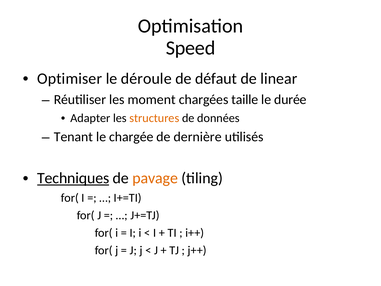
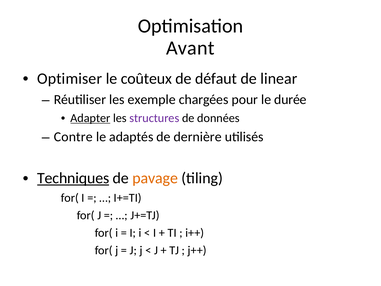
Speed: Speed -> Avant
déroule: déroule -> coûteux
moment: moment -> exemple
taille: taille -> pour
Adapter underline: none -> present
structures colour: orange -> purple
Tenant: Tenant -> Contre
chargée: chargée -> adaptés
